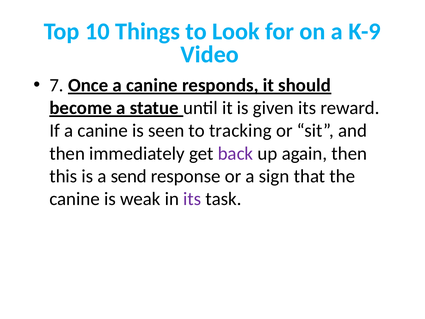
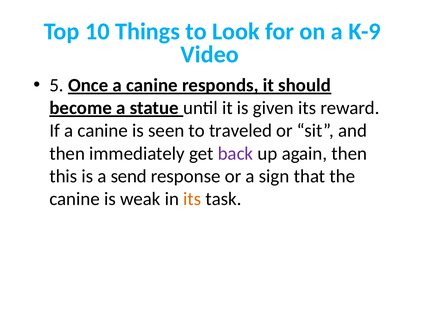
7: 7 -> 5
tracking: tracking -> traveled
its at (192, 199) colour: purple -> orange
